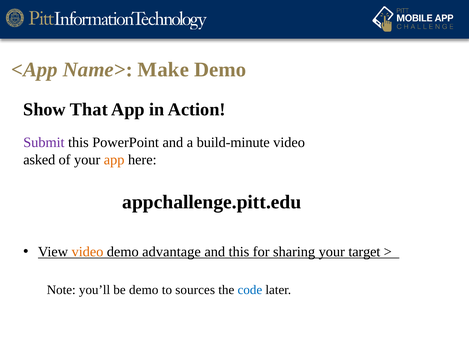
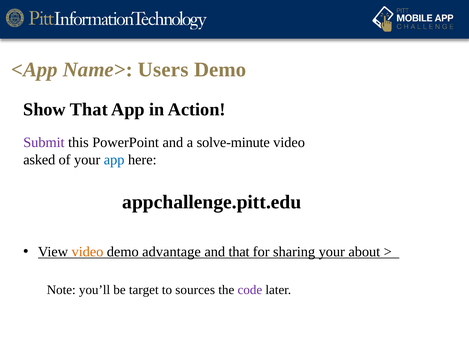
Make: Make -> Users
build-minute: build-minute -> solve-minute
app at (114, 160) colour: orange -> blue
and this: this -> that
target: target -> about
be demo: demo -> target
code colour: blue -> purple
